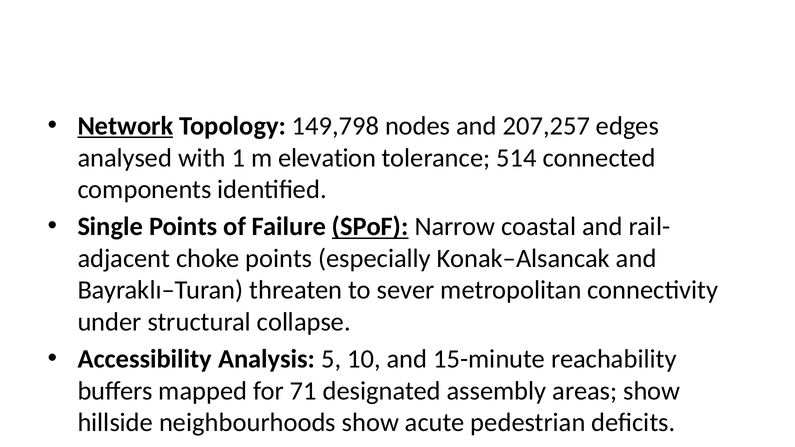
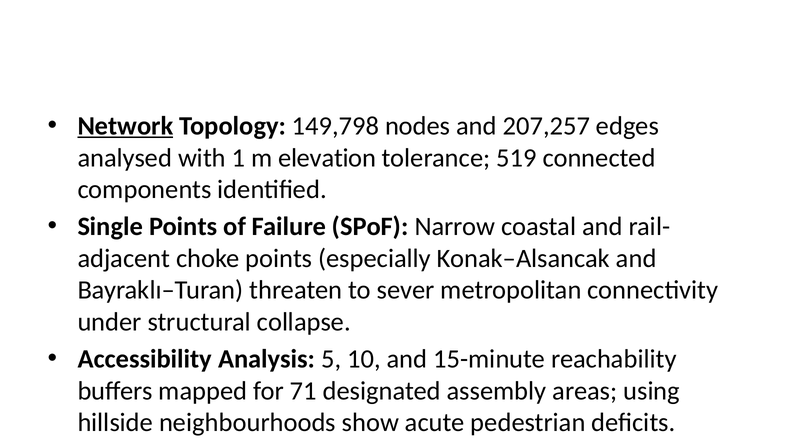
514: 514 -> 519
SPoF underline: present -> none
areas show: show -> using
